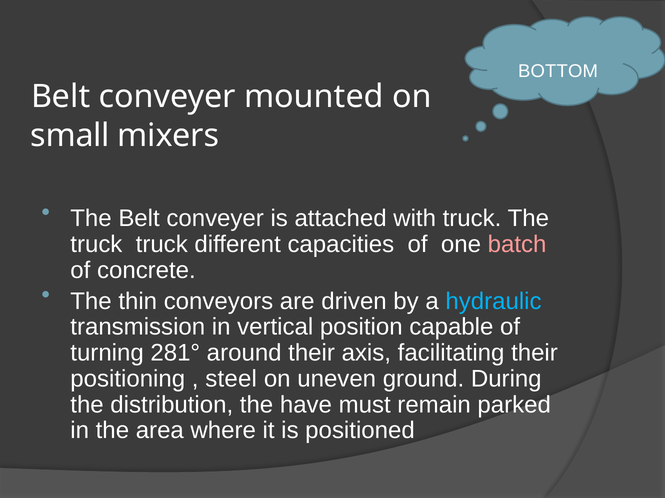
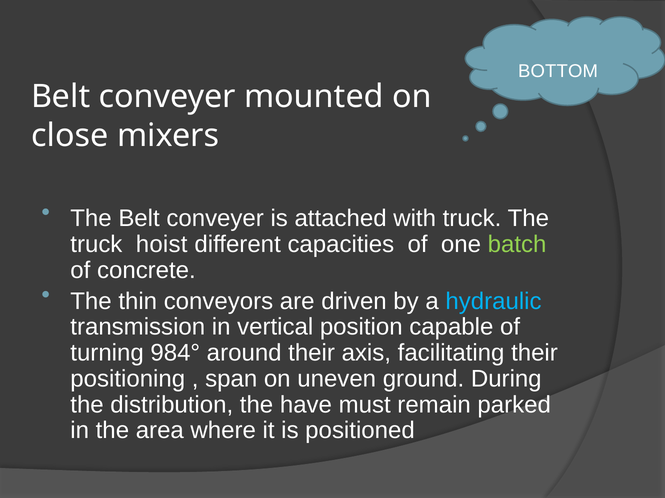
small: small -> close
truck truck: truck -> hoist
batch colour: pink -> light green
281°: 281° -> 984°
steel: steel -> span
